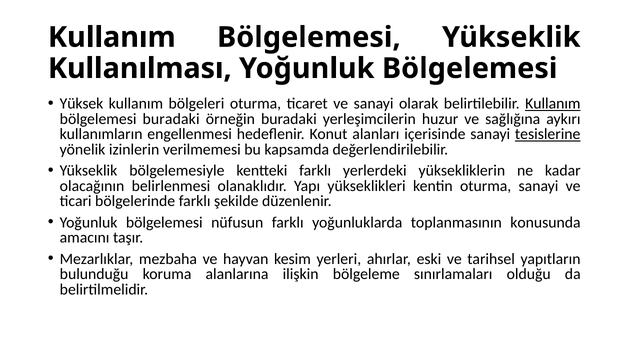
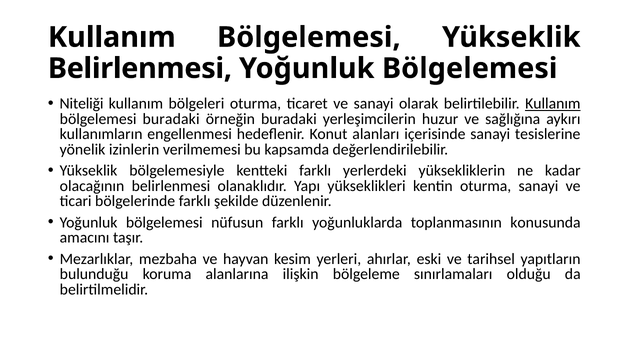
Kullanılması at (140, 68): Kullanılması -> Belirlenmesi
Yüksek: Yüksek -> Niteliği
tesislerine underline: present -> none
